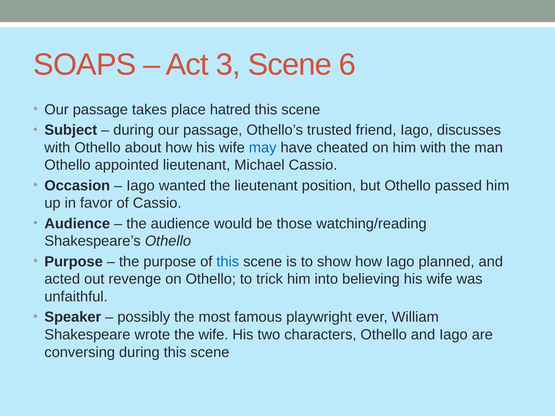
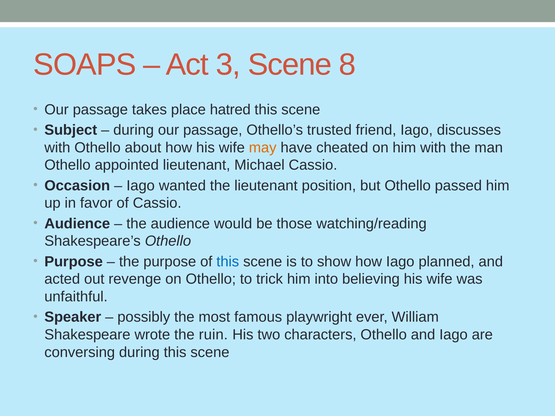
6: 6 -> 8
may colour: blue -> orange
the wife: wife -> ruin
